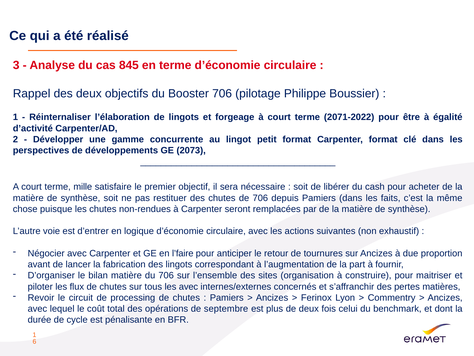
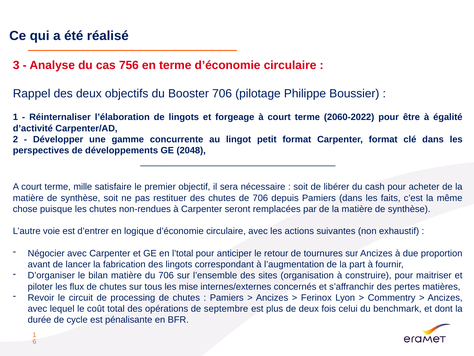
845: 845 -> 756
2071-2022: 2071-2022 -> 2060-2022
2073: 2073 -> 2048
l’faire: l’faire -> l’total
les avec: avec -> mise
